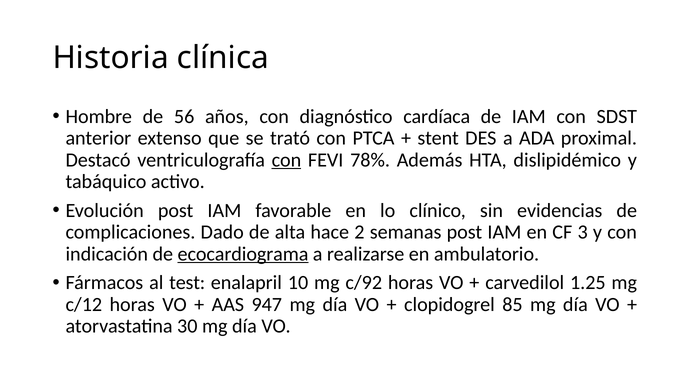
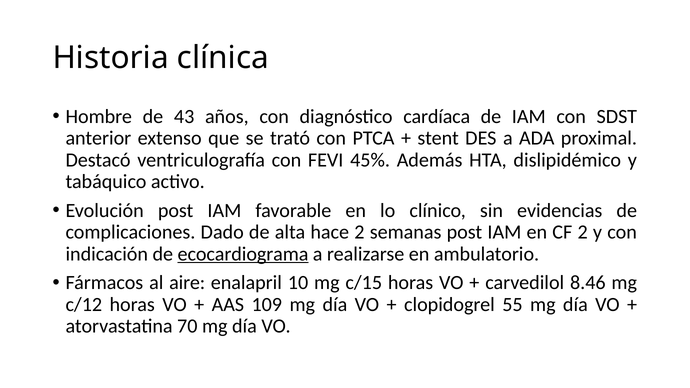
56: 56 -> 43
con at (286, 160) underline: present -> none
78%: 78% -> 45%
CF 3: 3 -> 2
test: test -> aire
c/92: c/92 -> c/15
1.25: 1.25 -> 8.46
947: 947 -> 109
85: 85 -> 55
30: 30 -> 70
